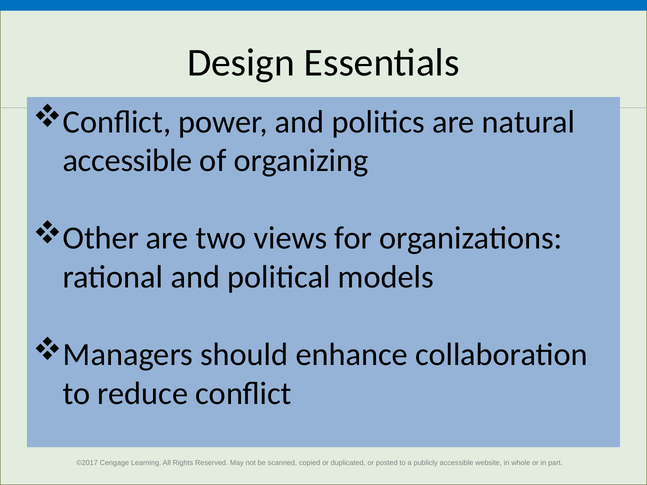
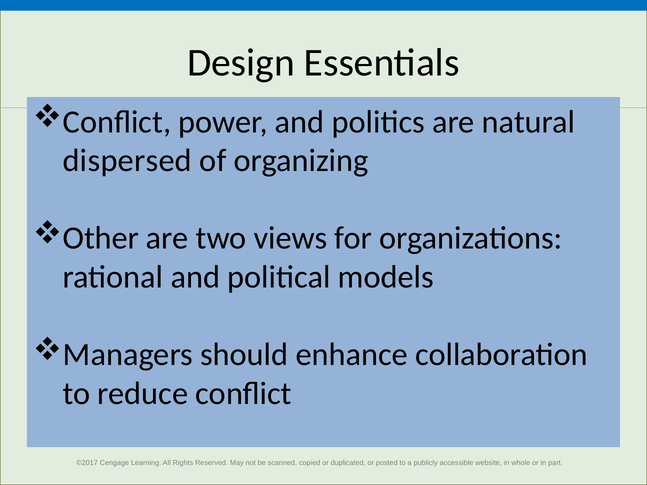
accessible at (128, 161): accessible -> dispersed
